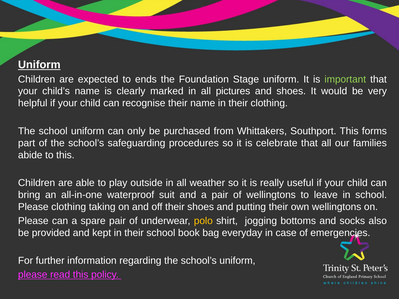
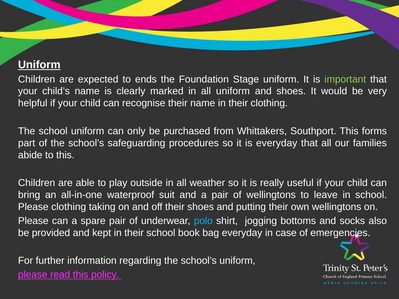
all pictures: pictures -> uniform
is celebrate: celebrate -> everyday
polo colour: yellow -> light blue
